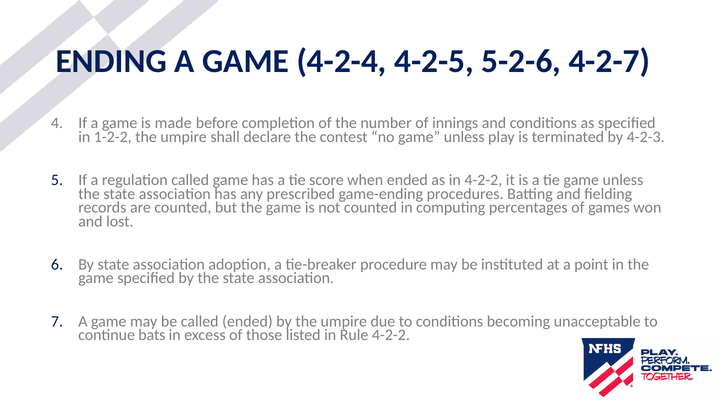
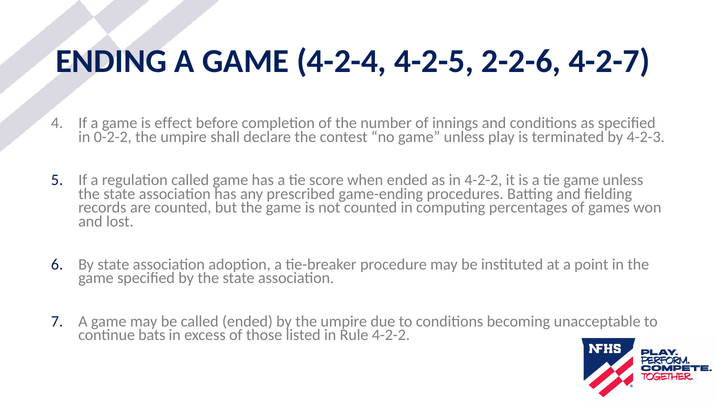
5-2-6: 5-2-6 -> 2-2-6
made: made -> effect
1-2-2: 1-2-2 -> 0-2-2
